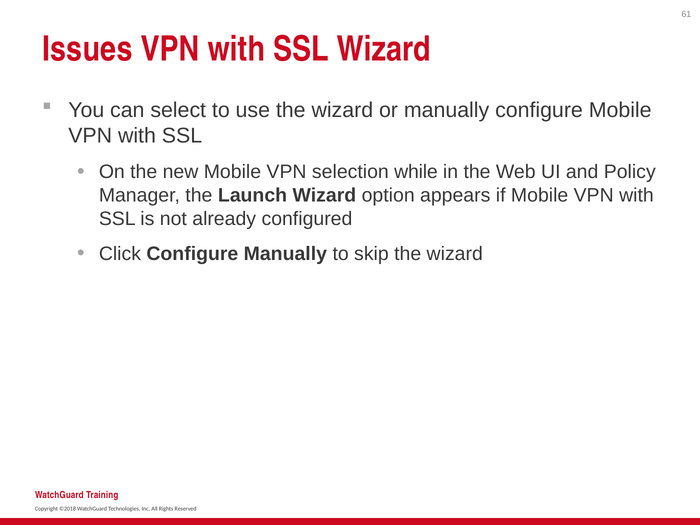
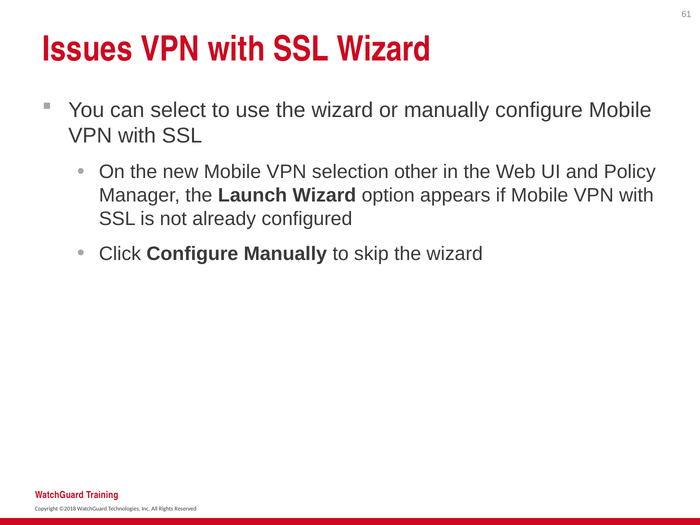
while: while -> other
